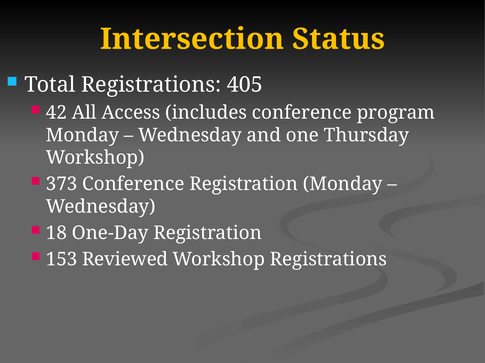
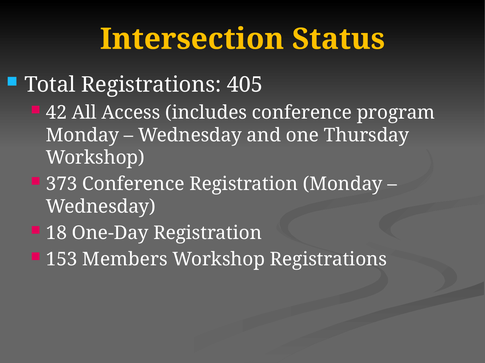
Reviewed: Reviewed -> Members
